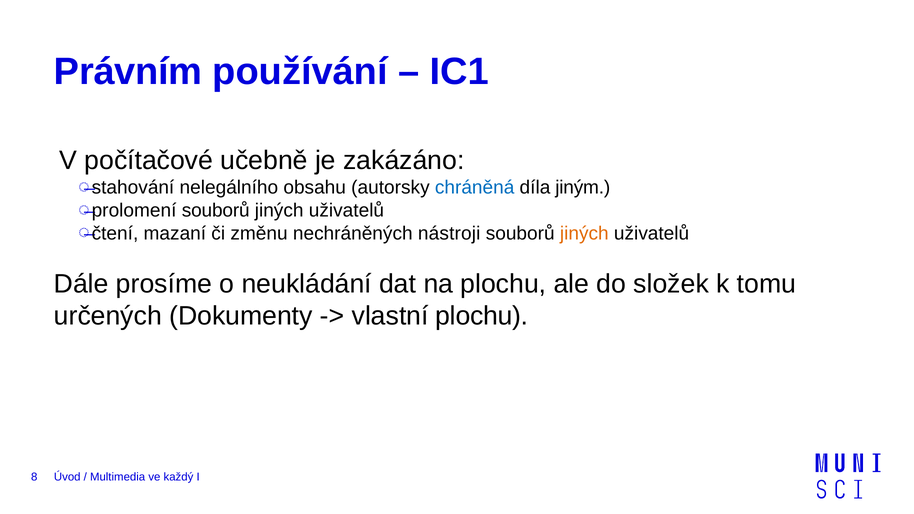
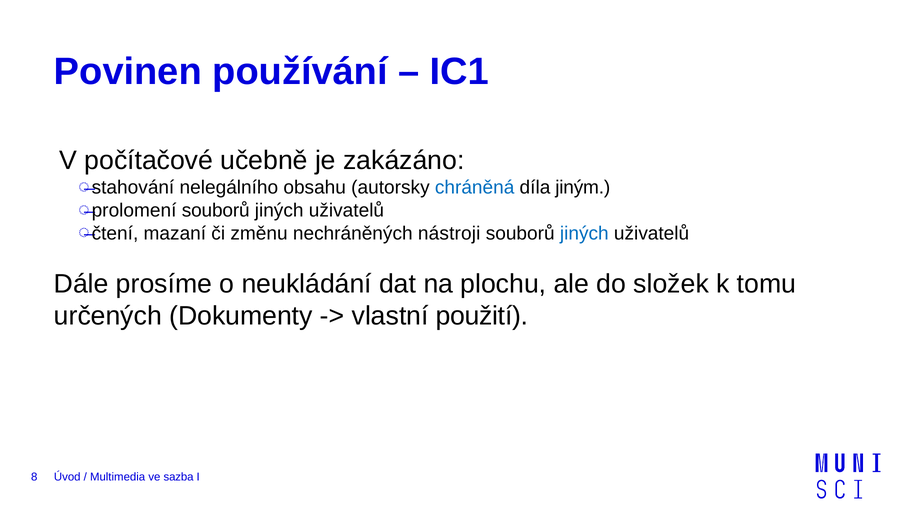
Právním: Právním -> Povinen
jiných at (584, 233) colour: orange -> blue
vlastní plochu: plochu -> použití
každý: každý -> sazba
